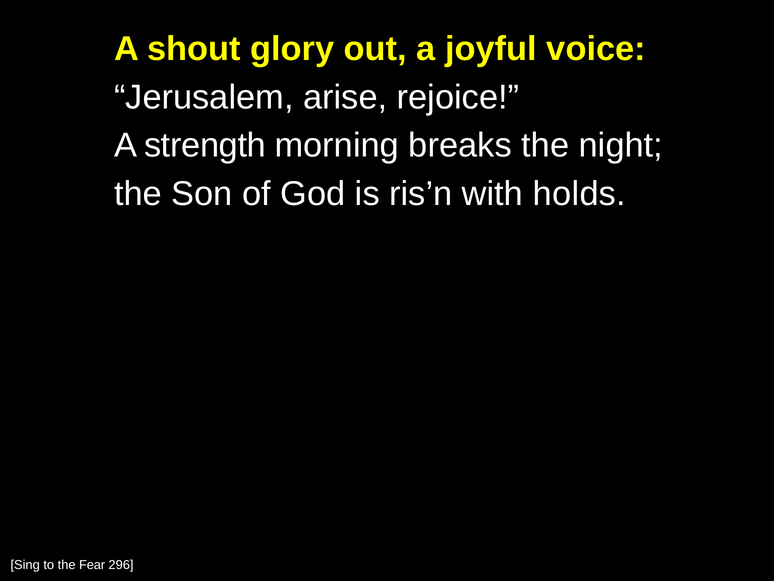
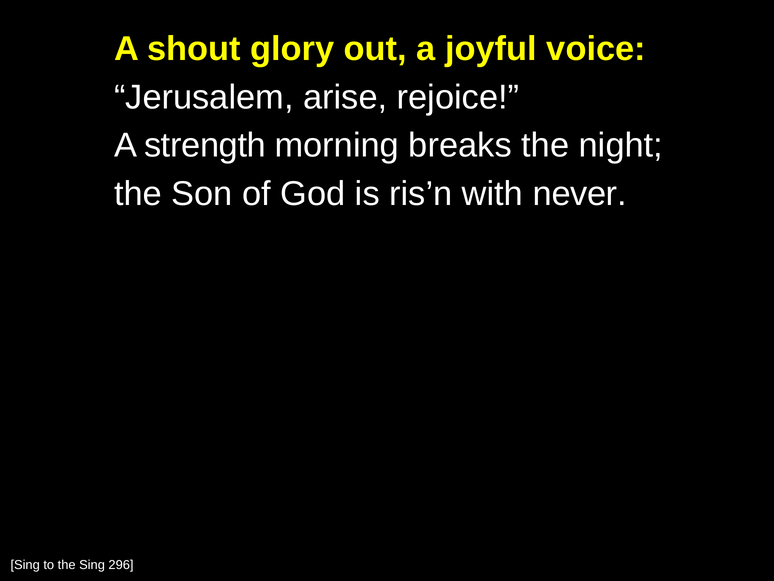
holds: holds -> never
the Fear: Fear -> Sing
